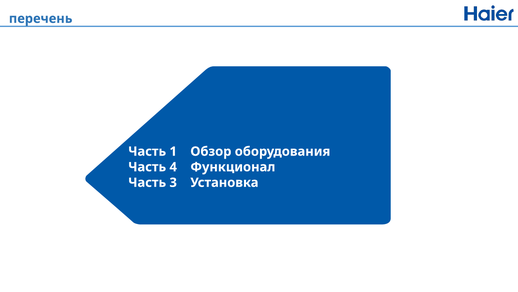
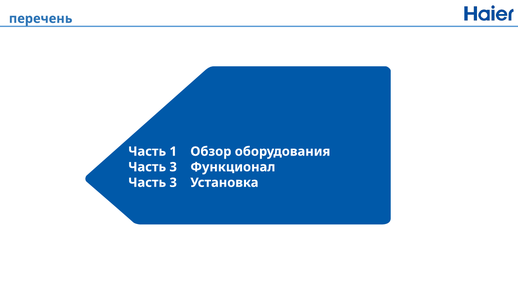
4 at (173, 167): 4 -> 3
